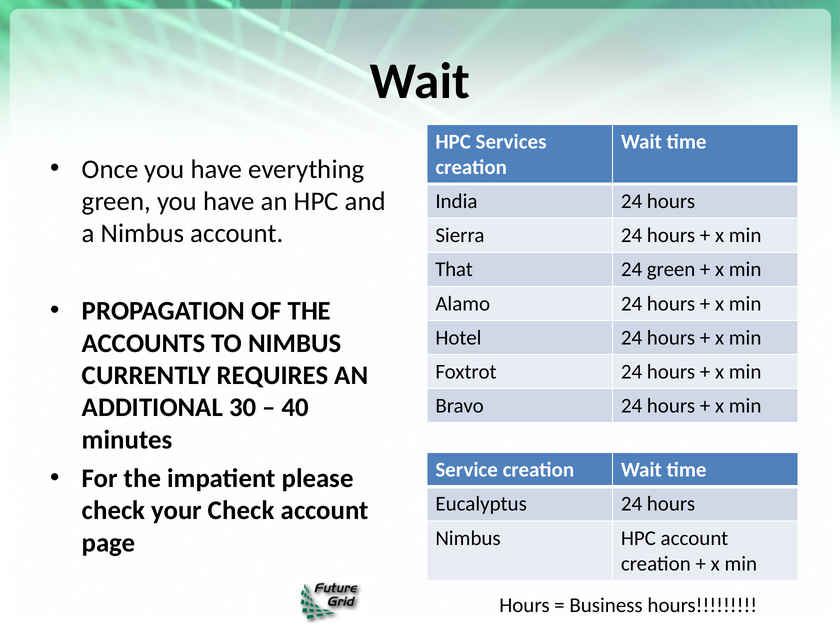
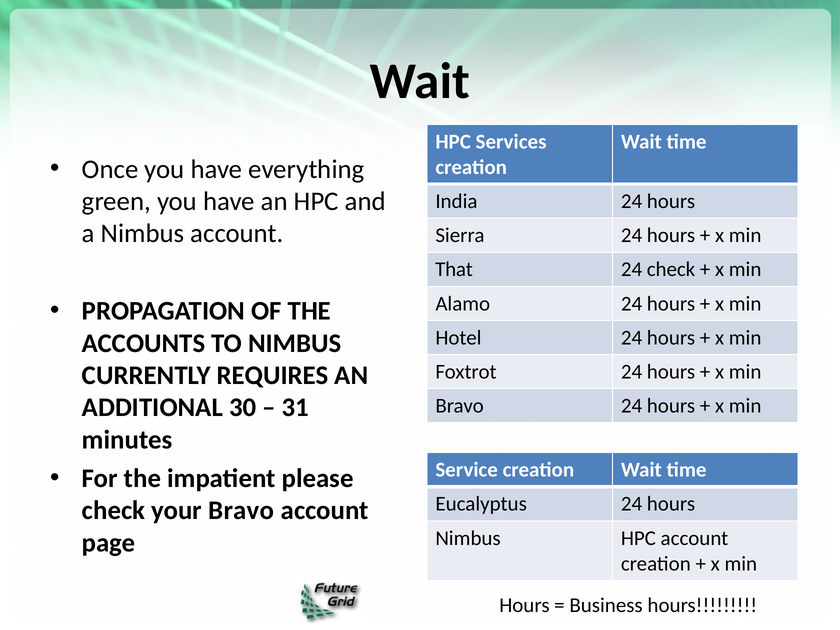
24 green: green -> check
40: 40 -> 31
your Check: Check -> Bravo
